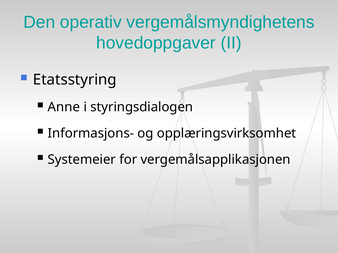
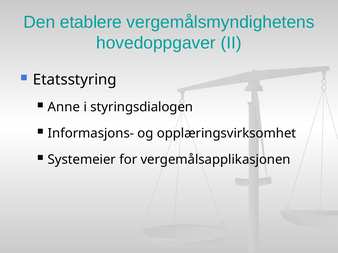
operativ: operativ -> etablere
